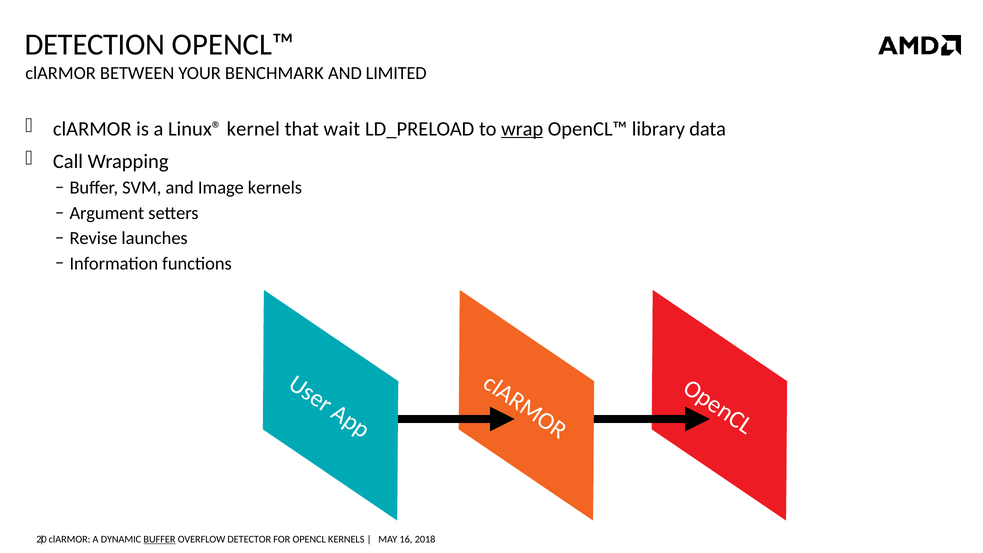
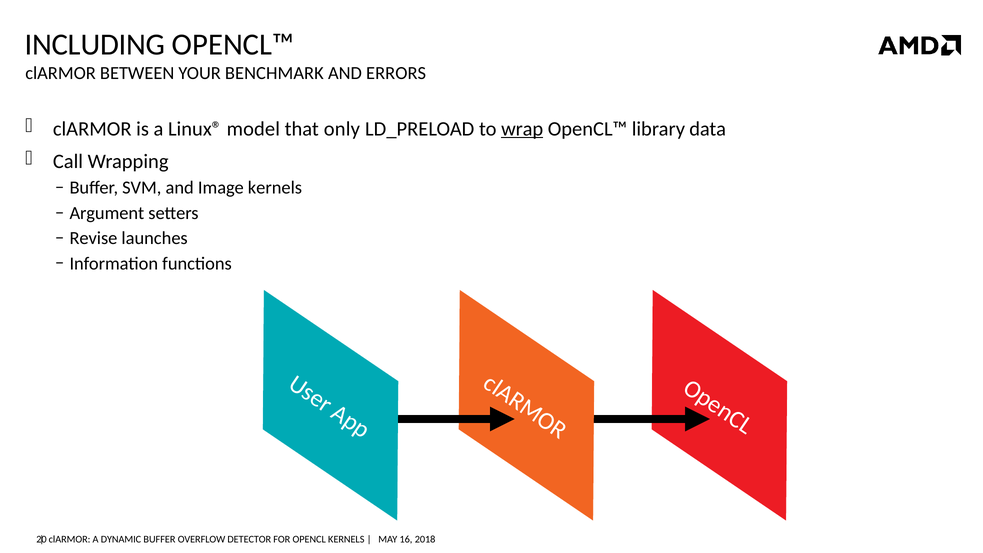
DETECTION: DETECTION -> INCLUDING
LIMITED: LIMITED -> ERRORS
kernel: kernel -> model
wait: wait -> only
BUFFER at (159, 539) underline: present -> none
